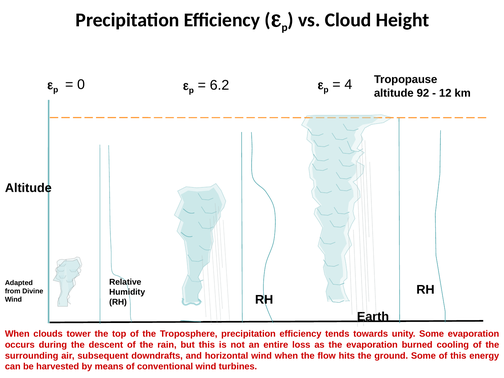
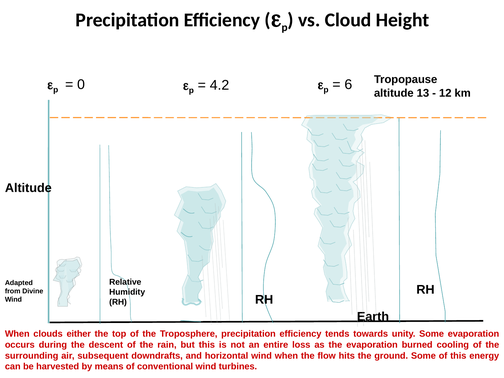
4: 4 -> 6
6.2: 6.2 -> 4.2
92: 92 -> 13
tower: tower -> either
